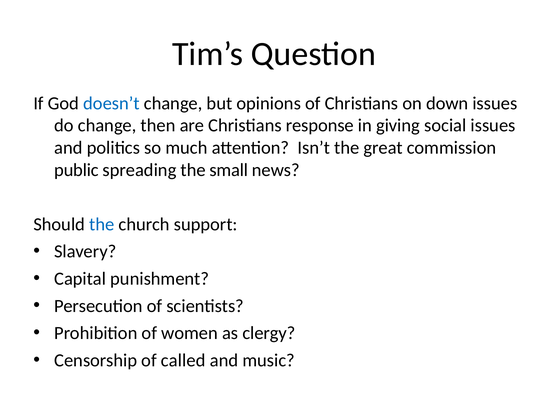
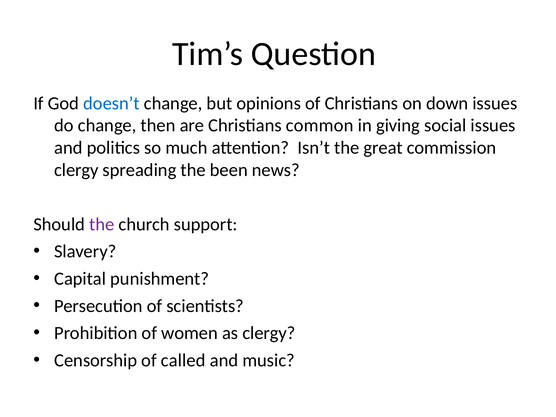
response: response -> common
public at (76, 170): public -> clergy
small: small -> been
the at (102, 224) colour: blue -> purple
